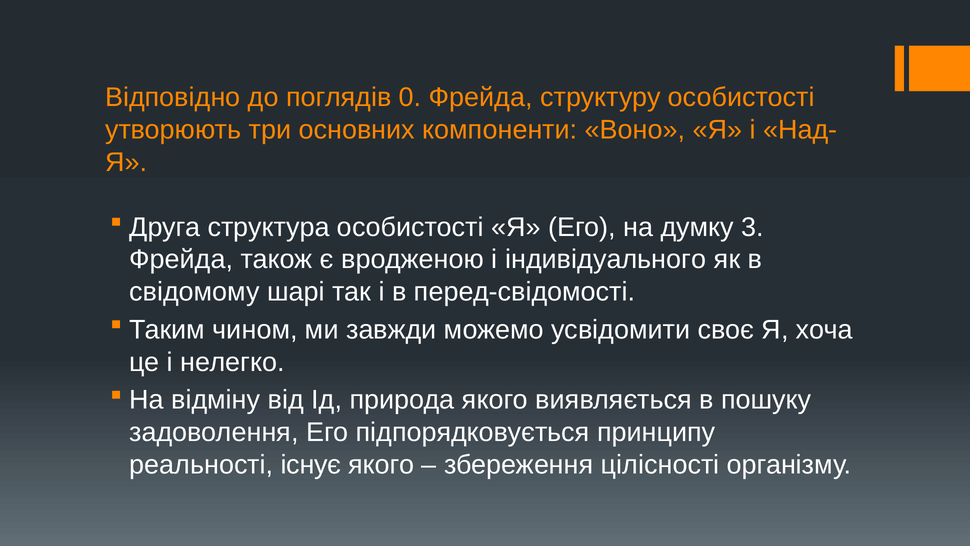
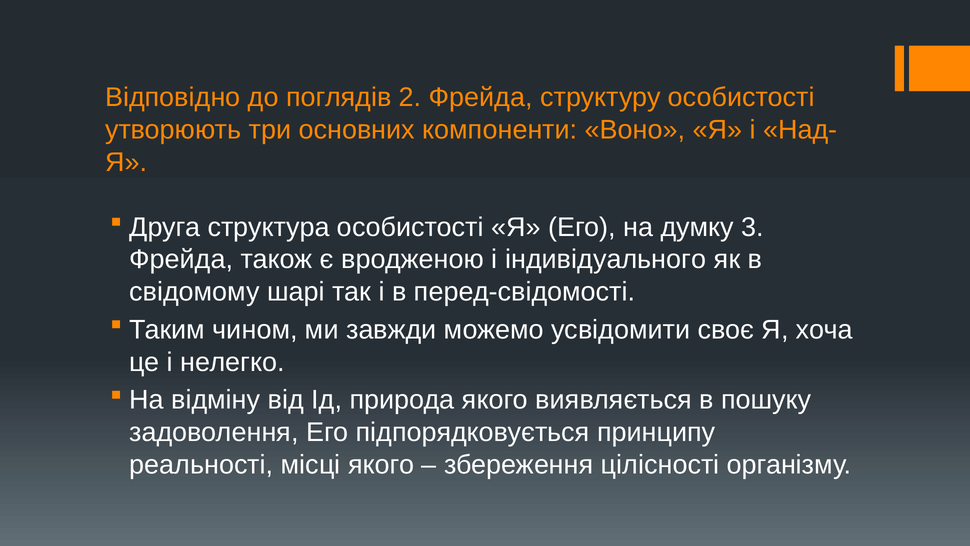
0: 0 -> 2
існує: існує -> місці
